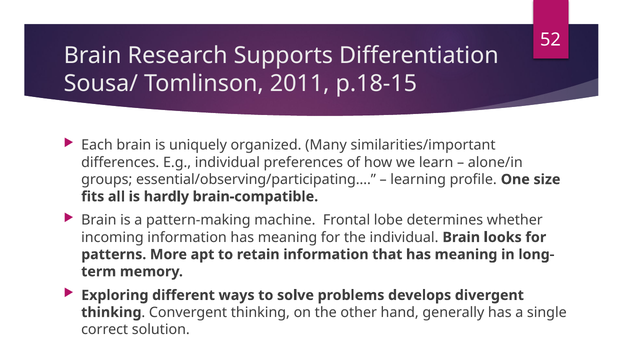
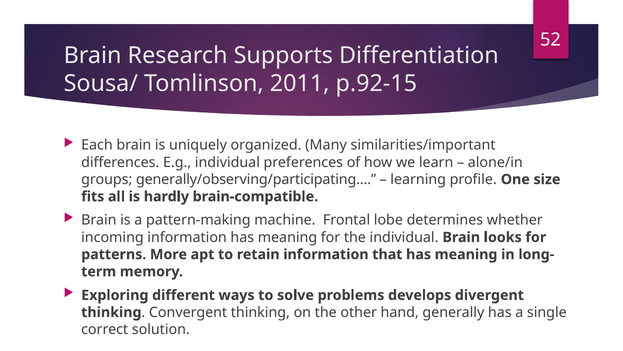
p.18-15: p.18-15 -> p.92-15
essential/observing/participating…: essential/observing/participating… -> generally/observing/participating…
